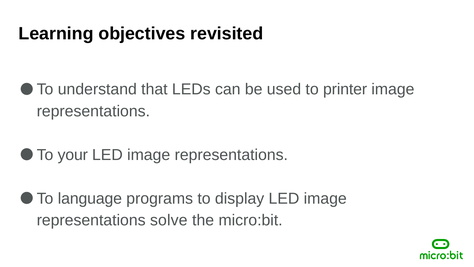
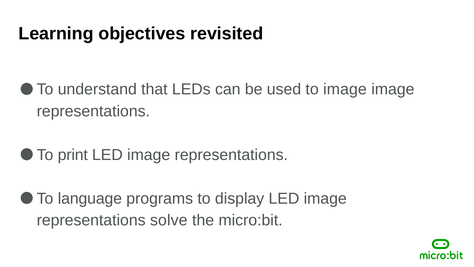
to printer: printer -> image
your: your -> print
